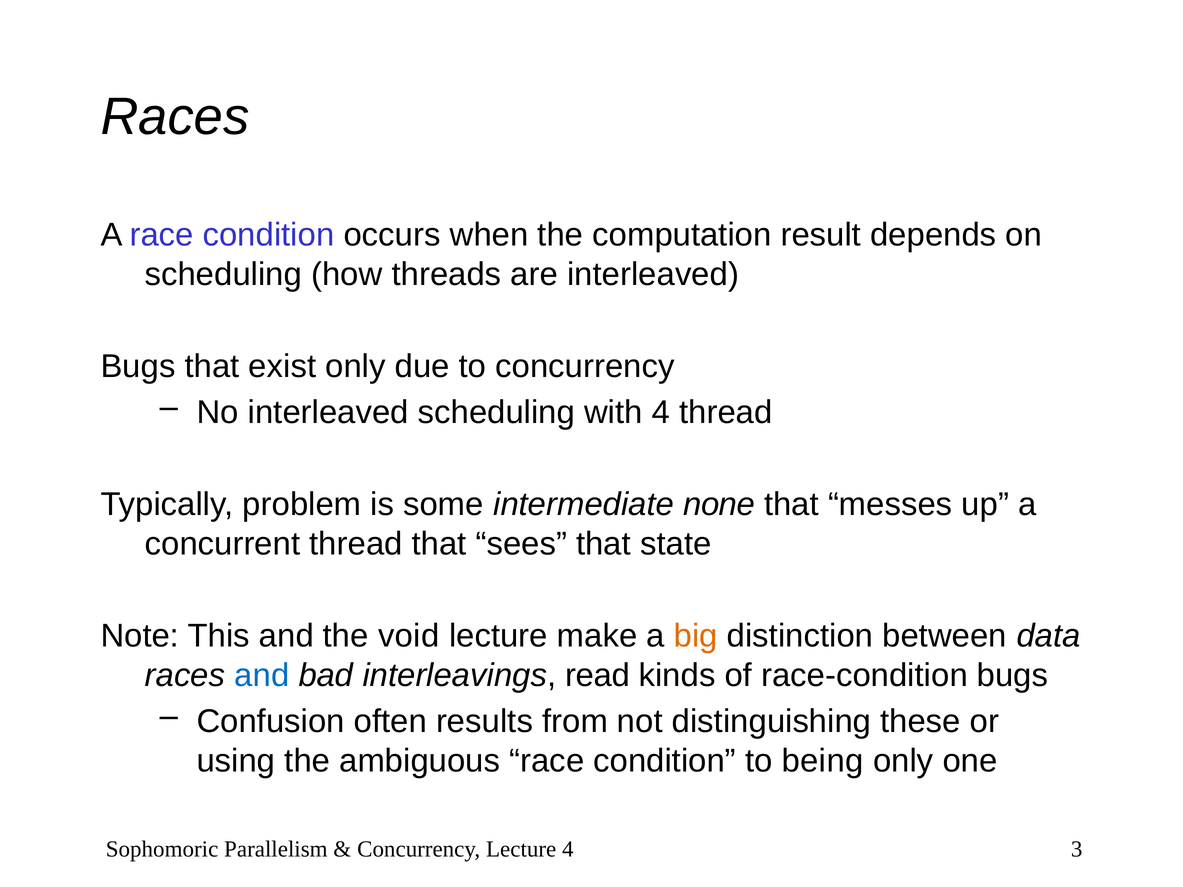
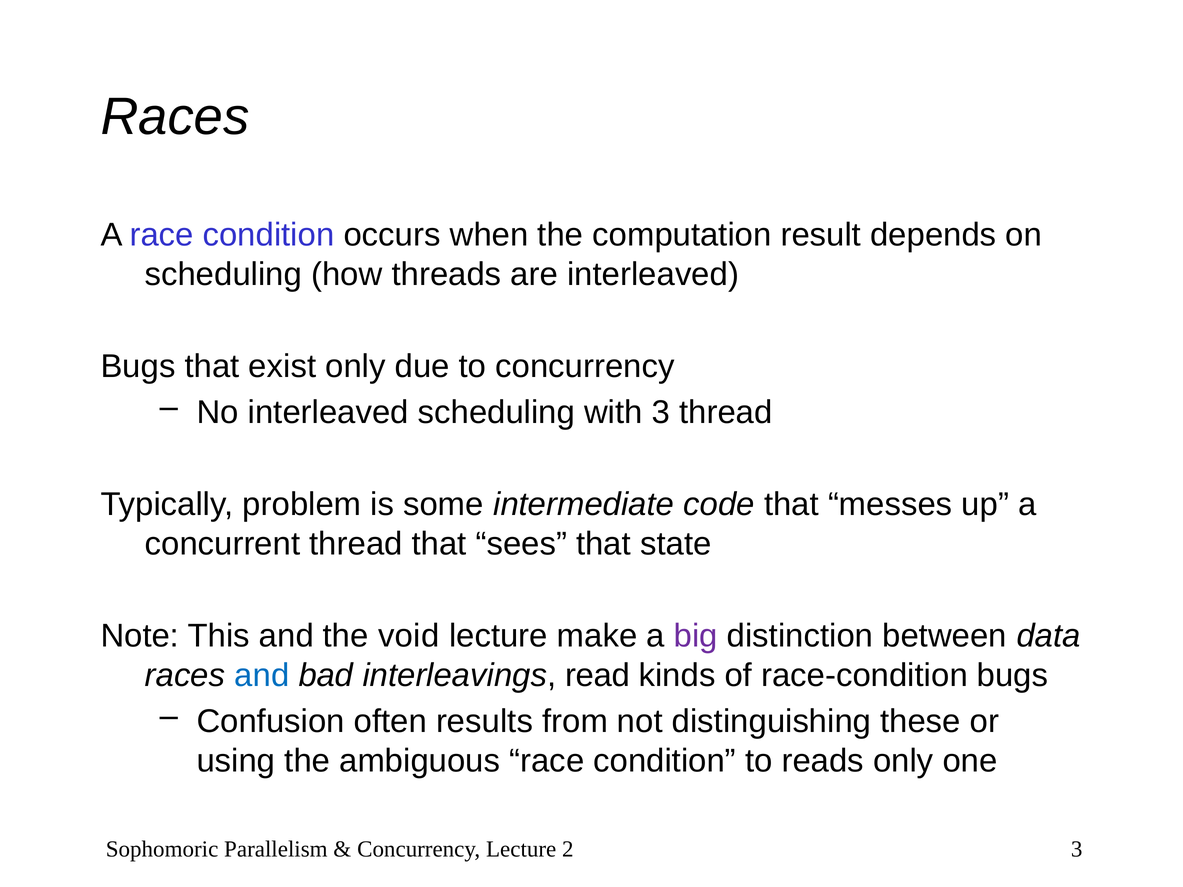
with 4: 4 -> 3
none: none -> code
big colour: orange -> purple
being: being -> reads
Lecture 4: 4 -> 2
